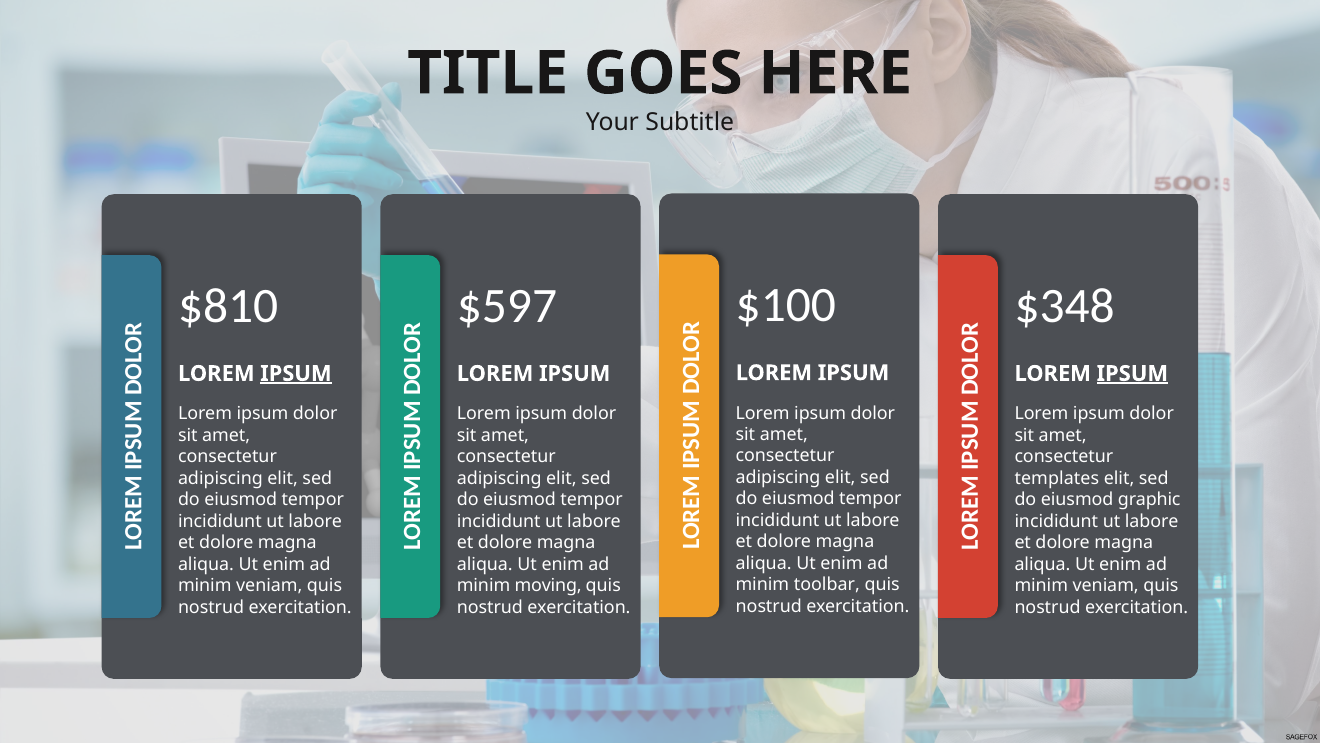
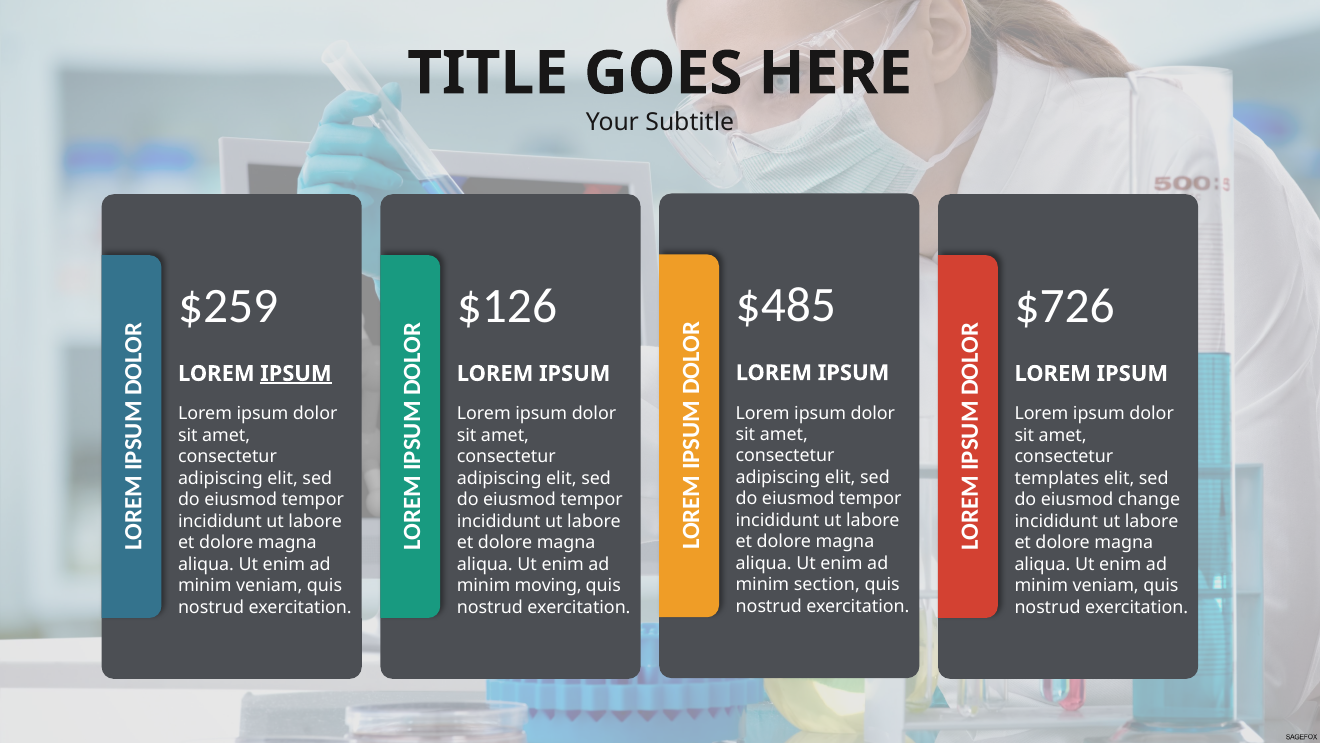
$100: $100 -> $485
$810: $810 -> $259
$597: $597 -> $126
$348: $348 -> $726
IPSUM at (1132, 373) underline: present -> none
graphic: graphic -> change
toolbar: toolbar -> section
